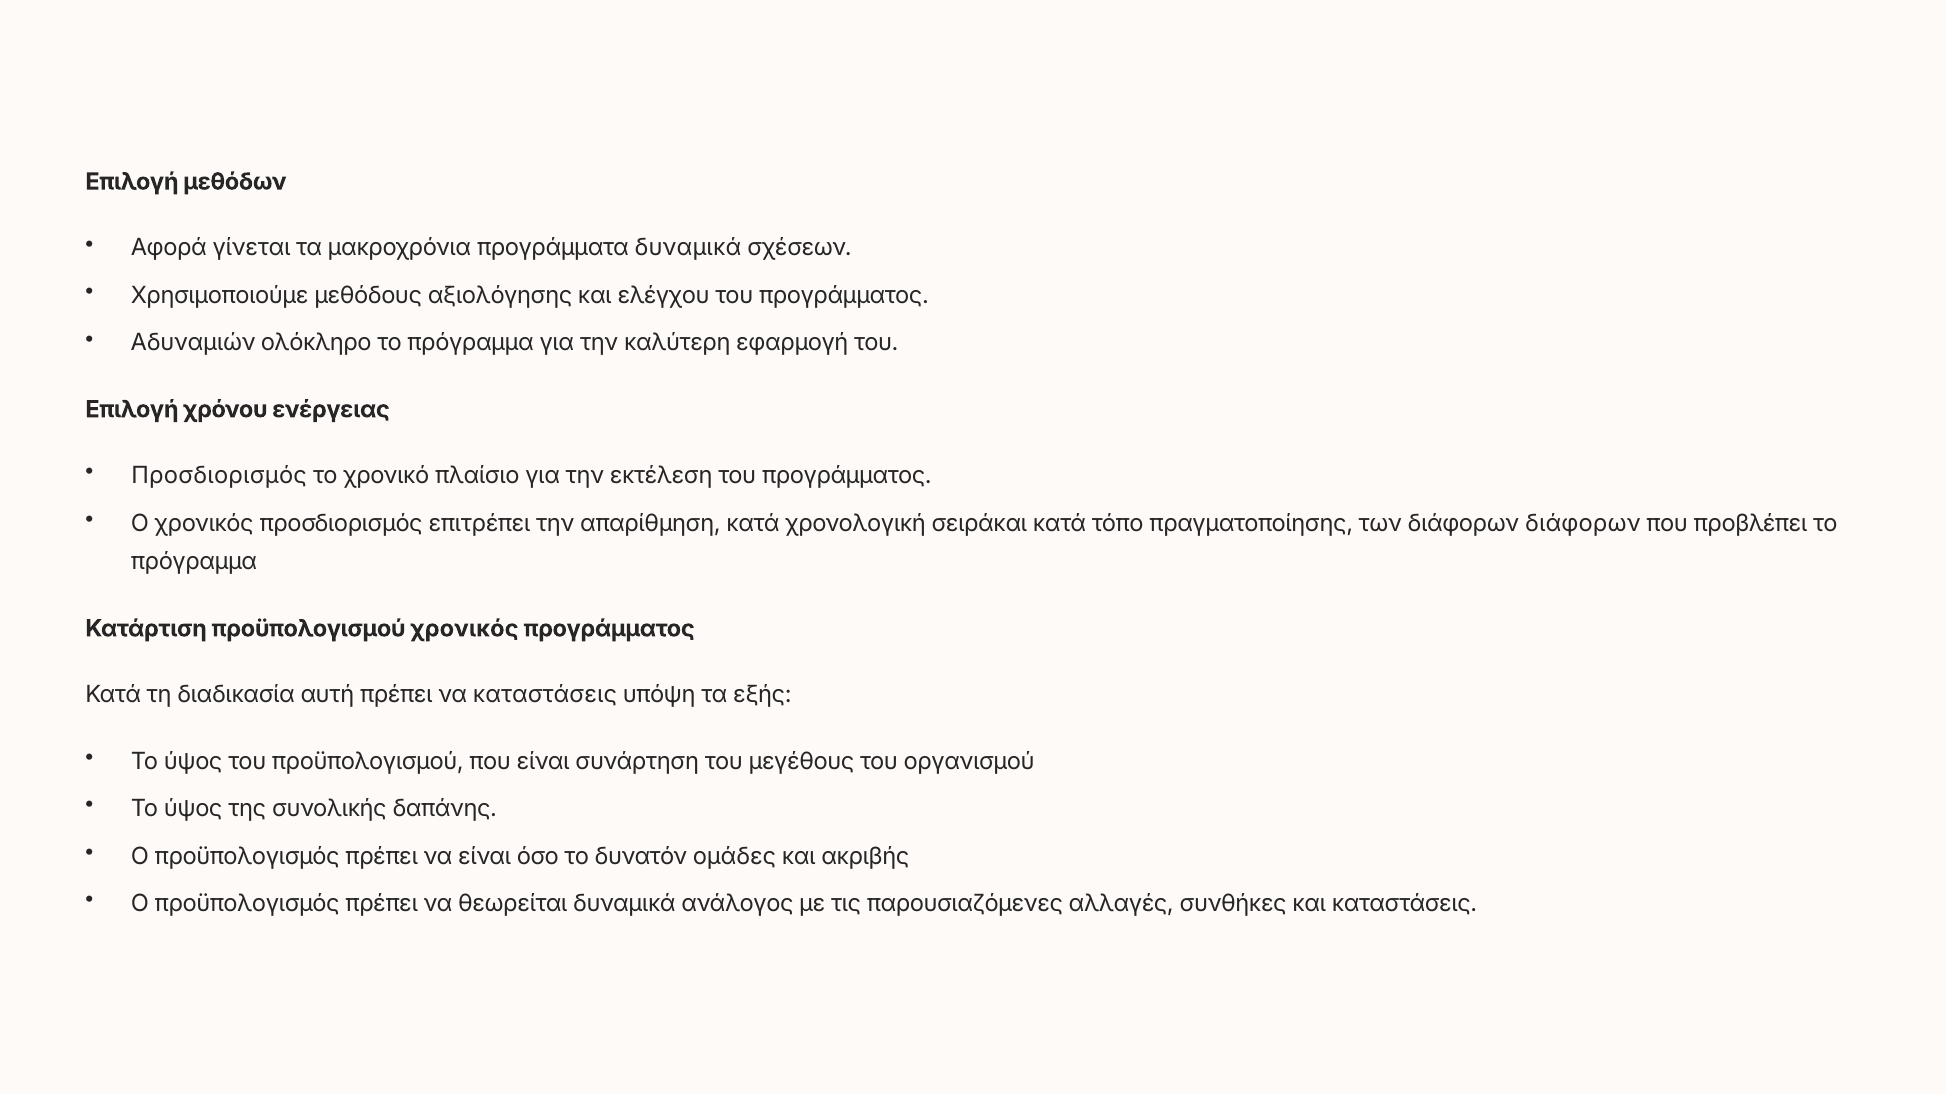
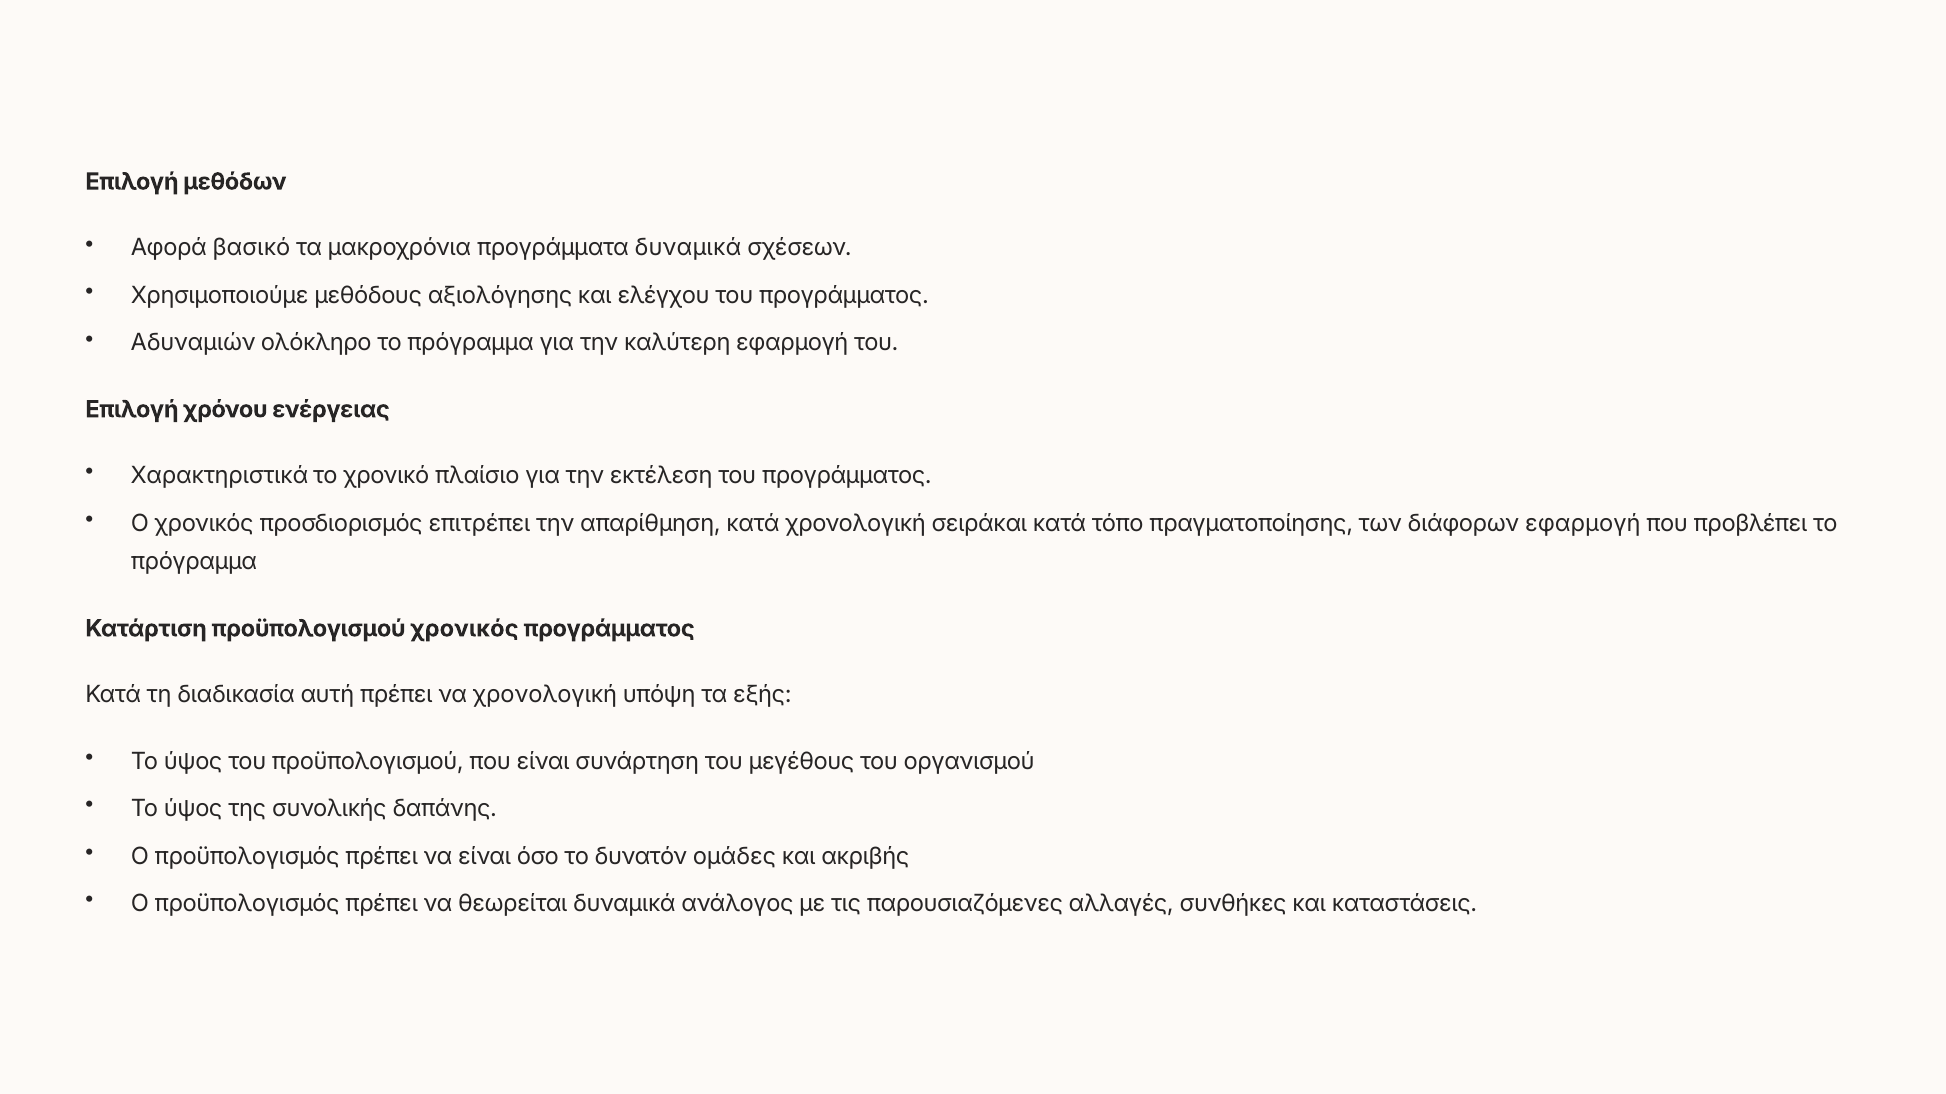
γίνεται: γίνεται -> βασικό
Προσδιορισμός at (219, 476): Προσδιορισμός -> Χαρακτηριστικά
διάφορων διάφορων: διάφορων -> εφαρμογή
να καταστάσεις: καταστάσεις -> χρονολογική
